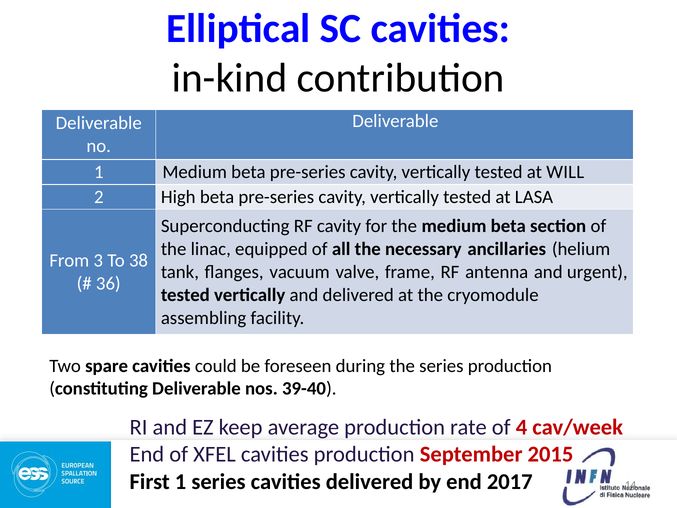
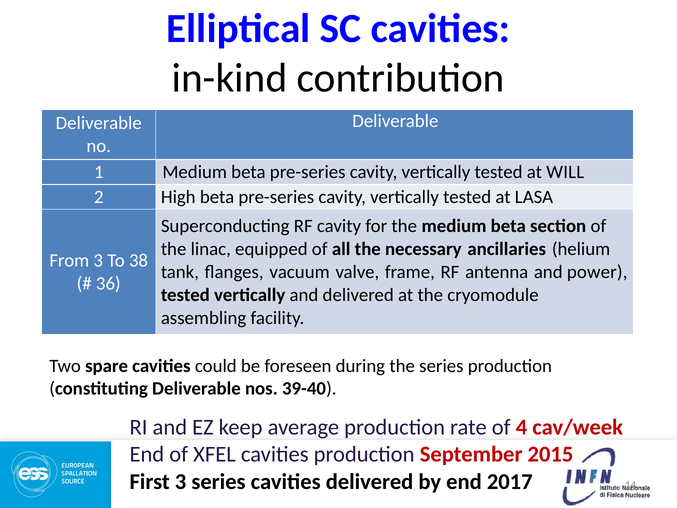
urgent: urgent -> power
First 1: 1 -> 3
